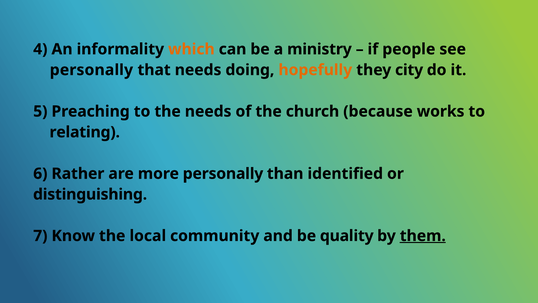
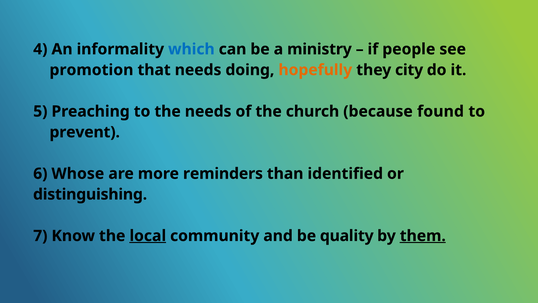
which colour: orange -> blue
personally at (91, 70): personally -> promotion
works: works -> found
relating: relating -> prevent
Rather: Rather -> Whose
more personally: personally -> reminders
local underline: none -> present
